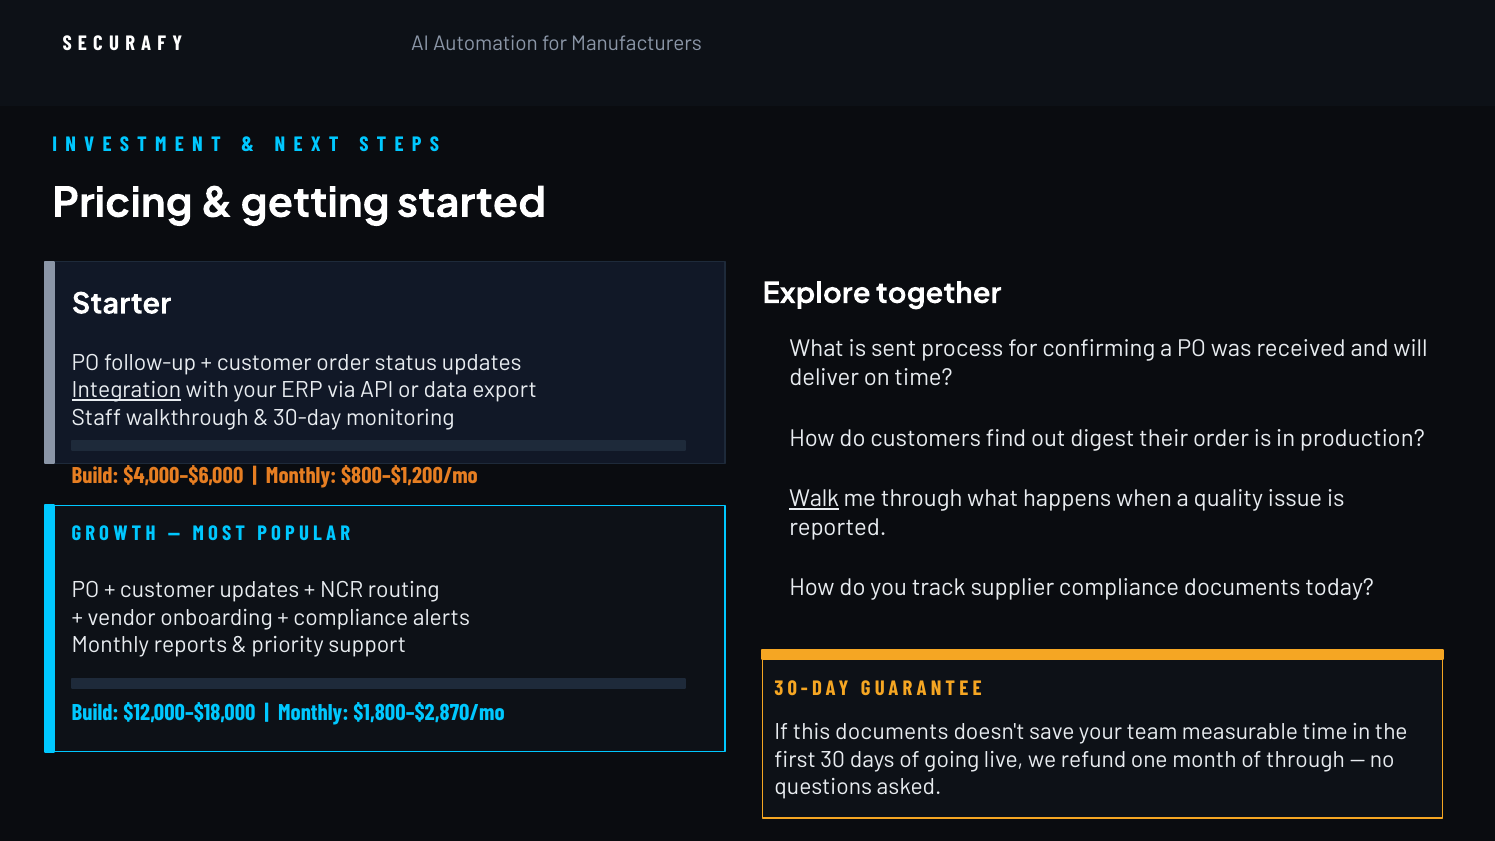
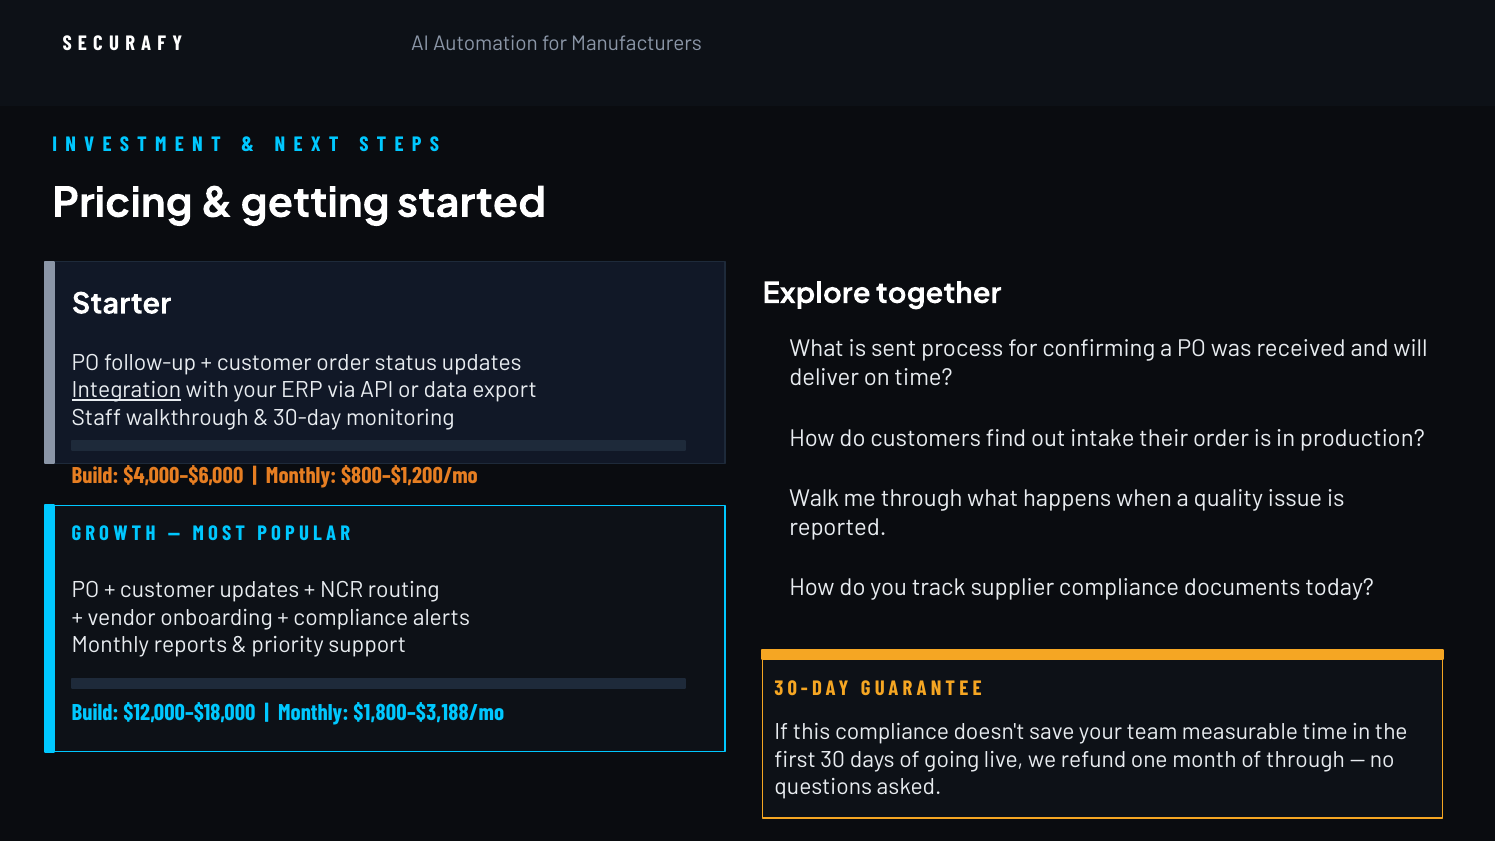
digest: digest -> intake
Walk underline: present -> none
$1,800–$2,870/mo: $1,800–$2,870/mo -> $1,800–$3,188/mo
this documents: documents -> compliance
